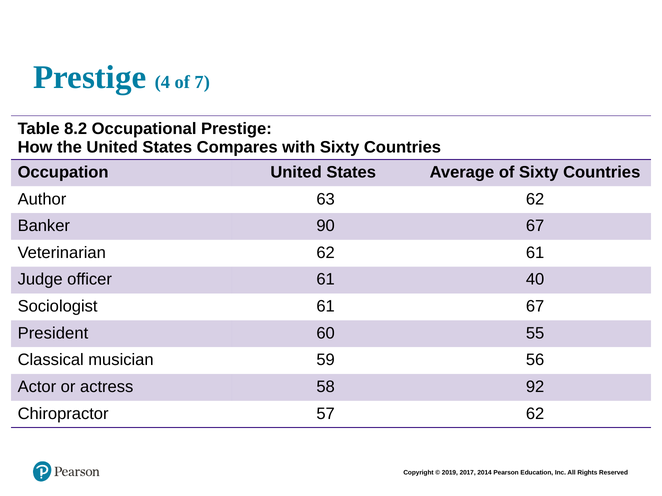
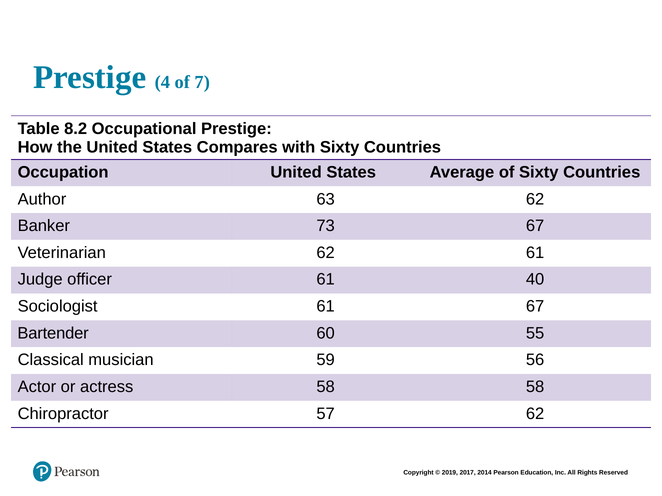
90: 90 -> 73
President: President -> Bartender
58 92: 92 -> 58
